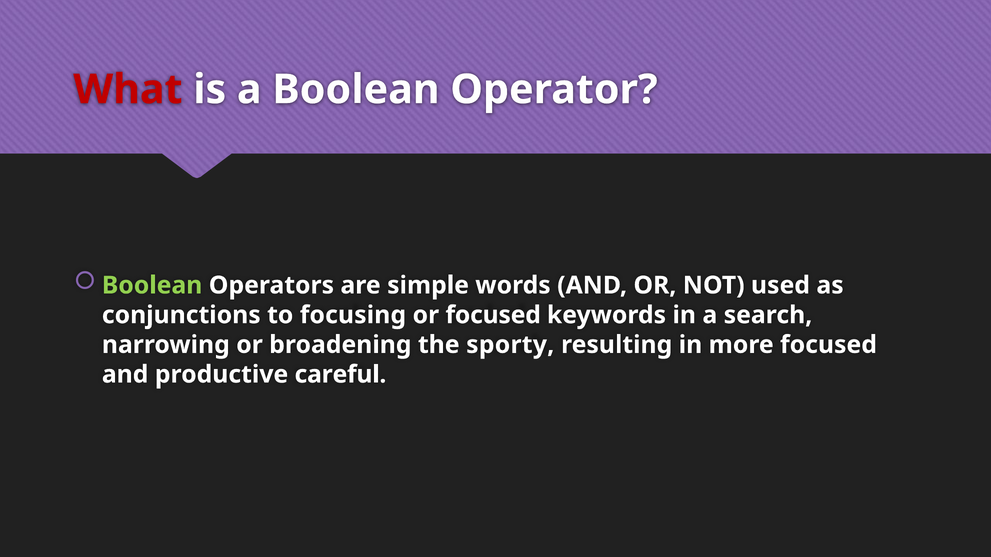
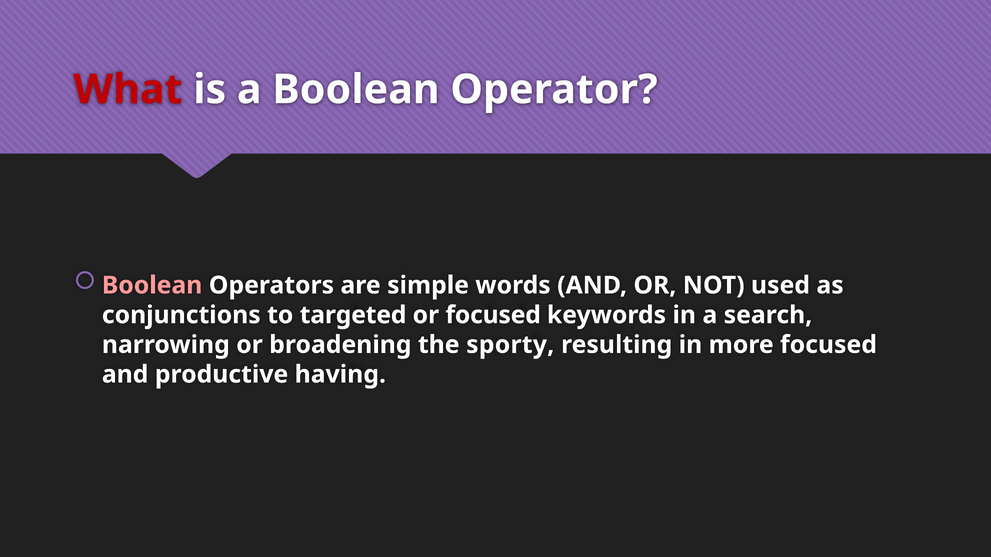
Boolean at (152, 286) colour: light green -> pink
focusing: focusing -> targeted
careful: careful -> having
